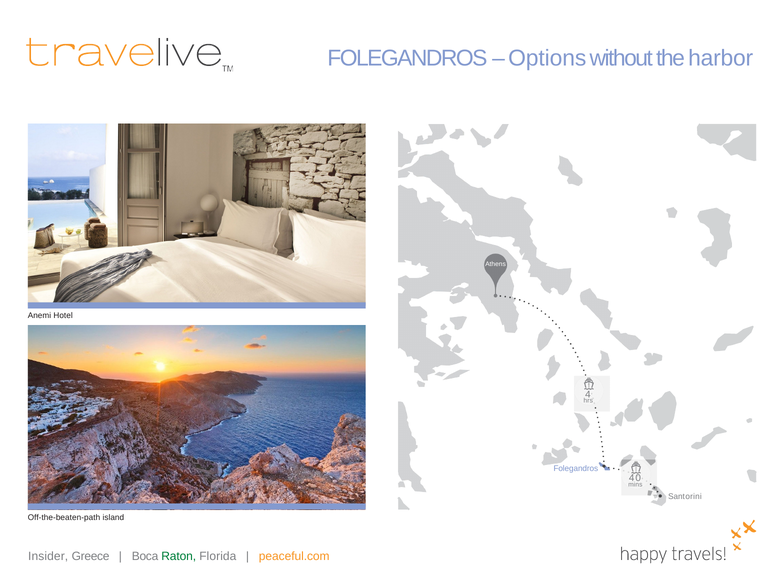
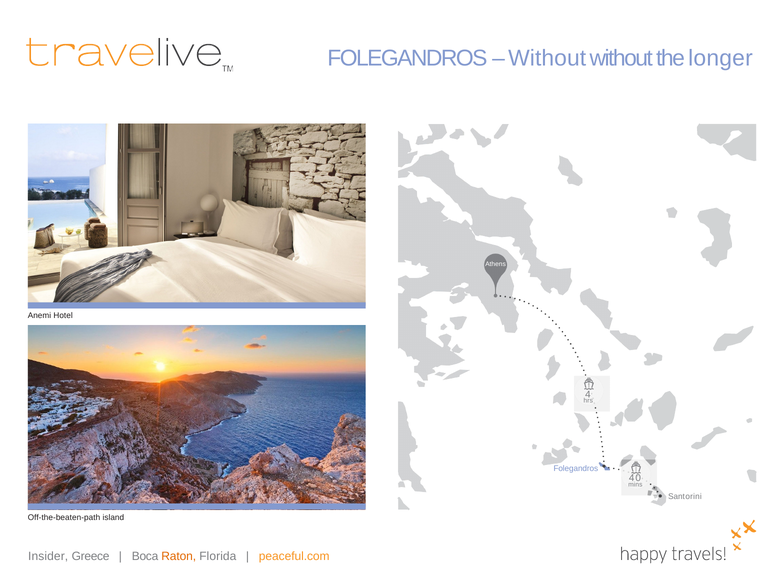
Options at (547, 58): Options -> Without
harbor: harbor -> longer
Raton colour: green -> orange
